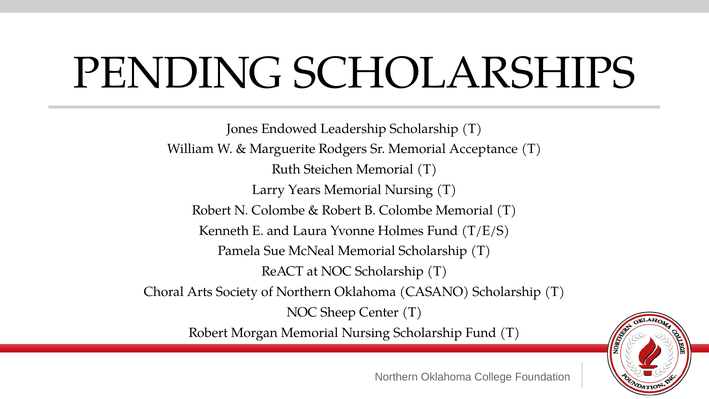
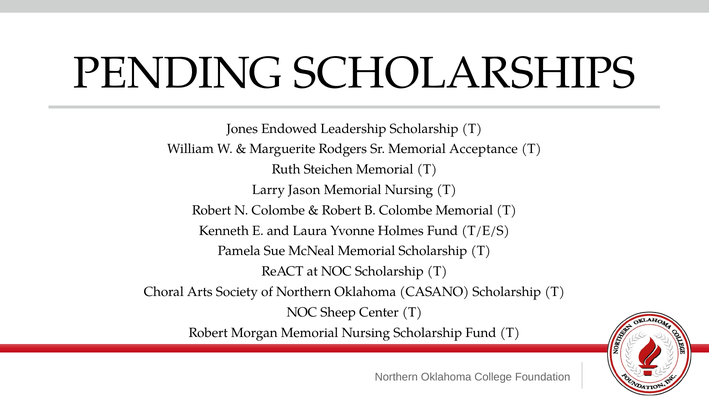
Years: Years -> Jason
